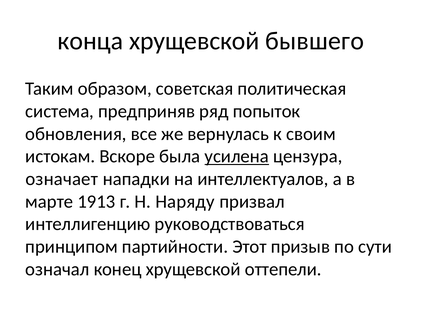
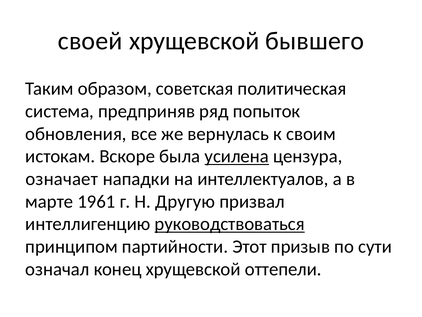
конца: конца -> своей
1913: 1913 -> 1961
Наряду: Наряду -> Другую
руководствоваться underline: none -> present
